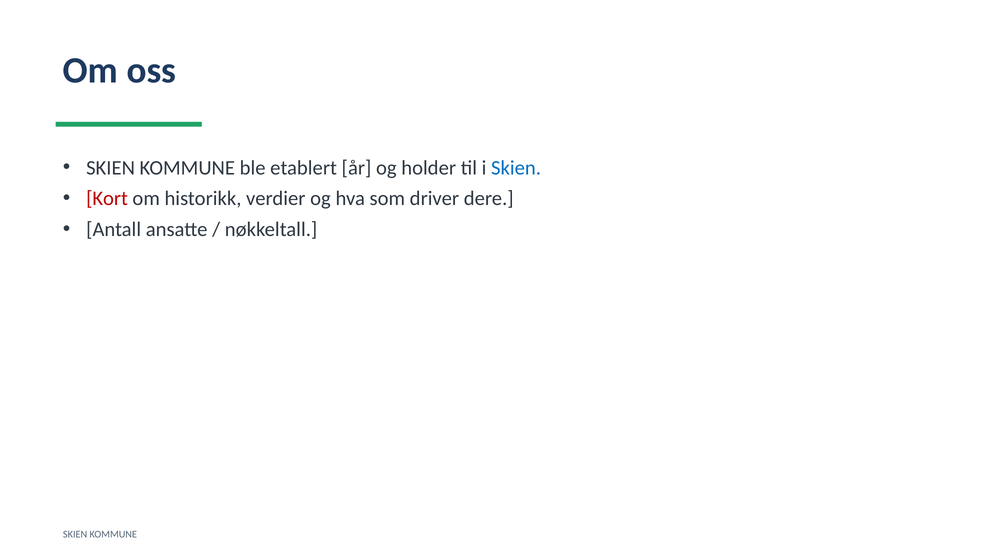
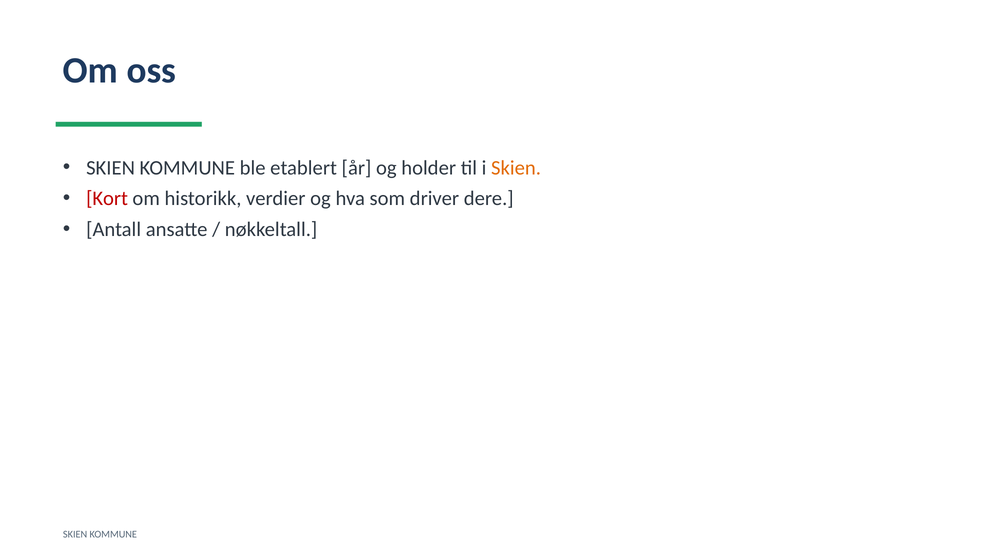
Skien at (516, 168) colour: blue -> orange
